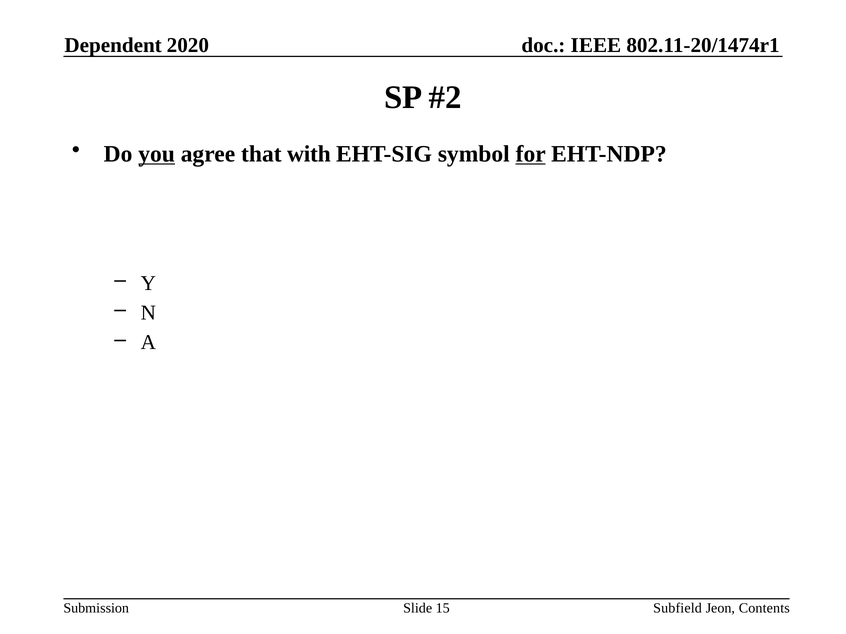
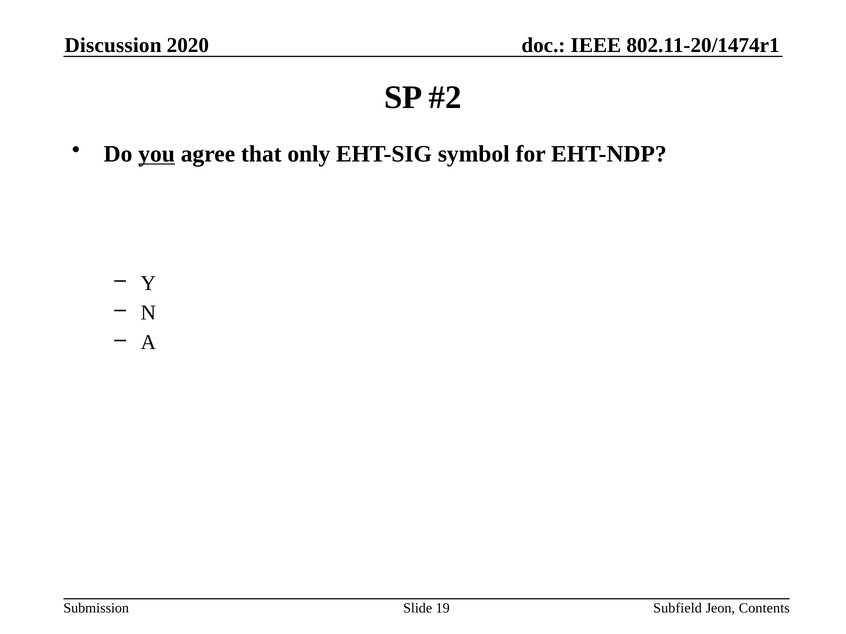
Dependent: Dependent -> Discussion
with: with -> only
for underline: present -> none
15: 15 -> 19
